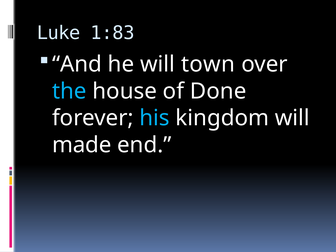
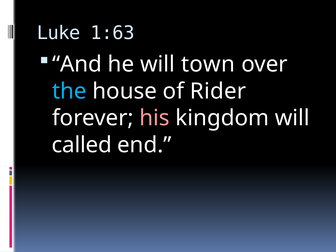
1:83: 1:83 -> 1:63
Done: Done -> Rider
his colour: light blue -> pink
made: made -> called
